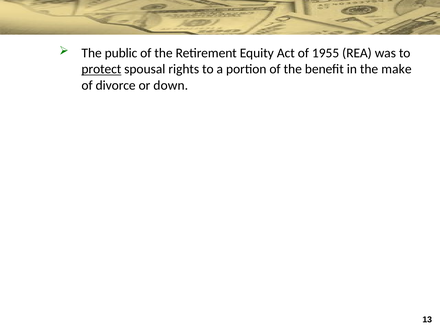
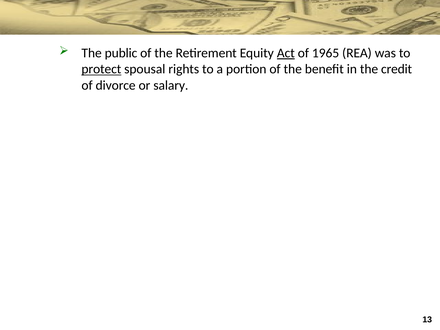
Act underline: none -> present
1955: 1955 -> 1965
make: make -> credit
down: down -> salary
